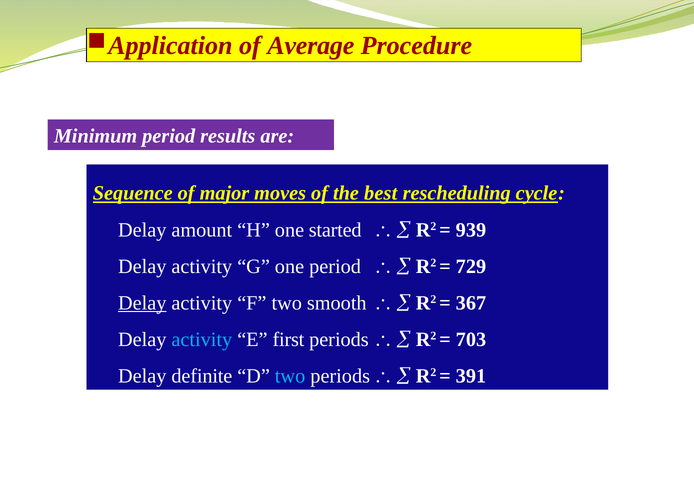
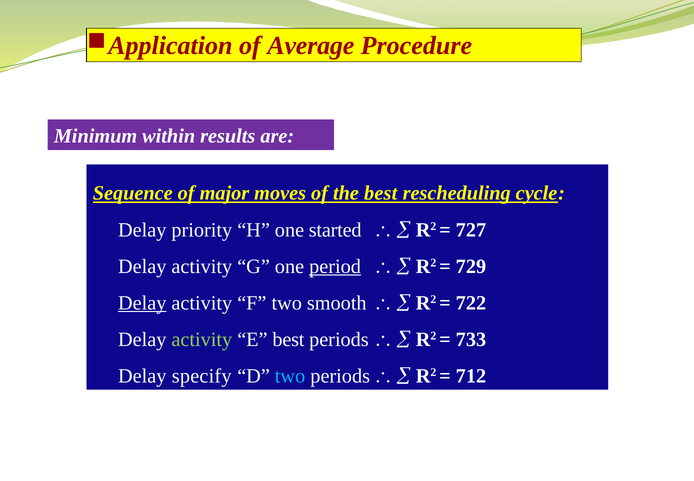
Minimum period: period -> within
amount: amount -> priority
939: 939 -> 727
period at (335, 266) underline: none -> present
367: 367 -> 722
activity at (202, 339) colour: light blue -> light green
E first: first -> best
703: 703 -> 733
definite: definite -> specify
391: 391 -> 712
